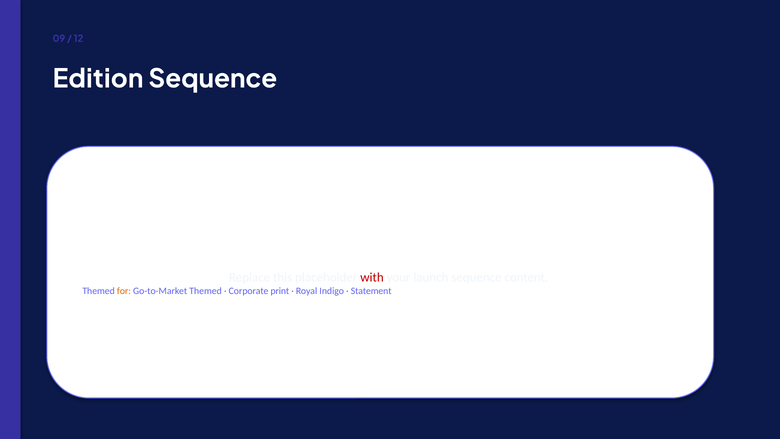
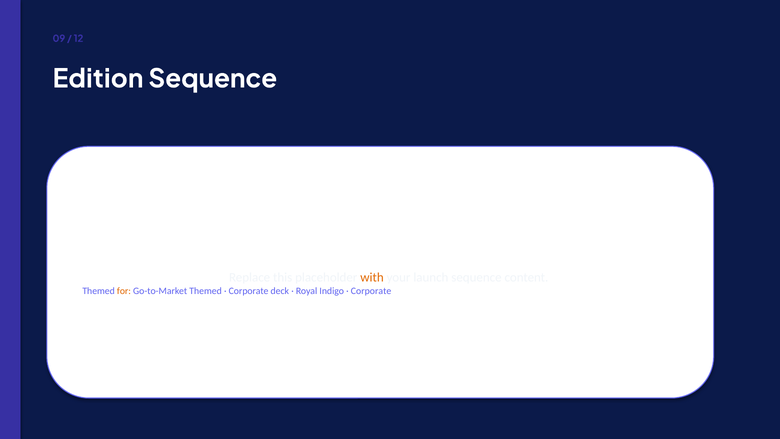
with colour: red -> orange
print: print -> deck
Statement at (371, 291): Statement -> Corporate
